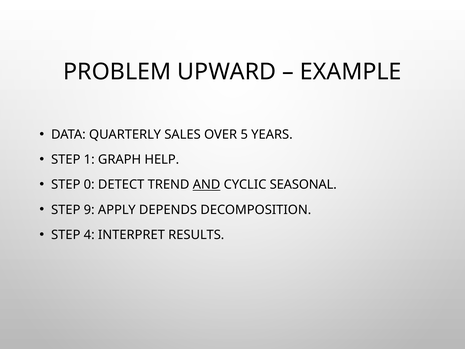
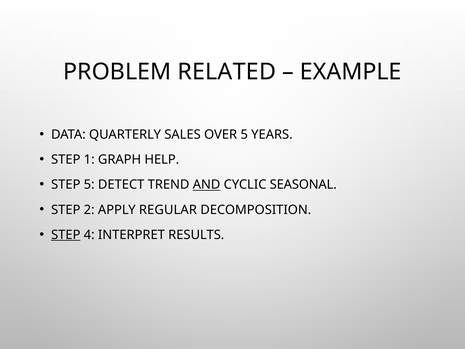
UPWARD: UPWARD -> RELATED
STEP 0: 0 -> 5
9: 9 -> 2
DEPENDS: DEPENDS -> REGULAR
STEP at (66, 235) underline: none -> present
